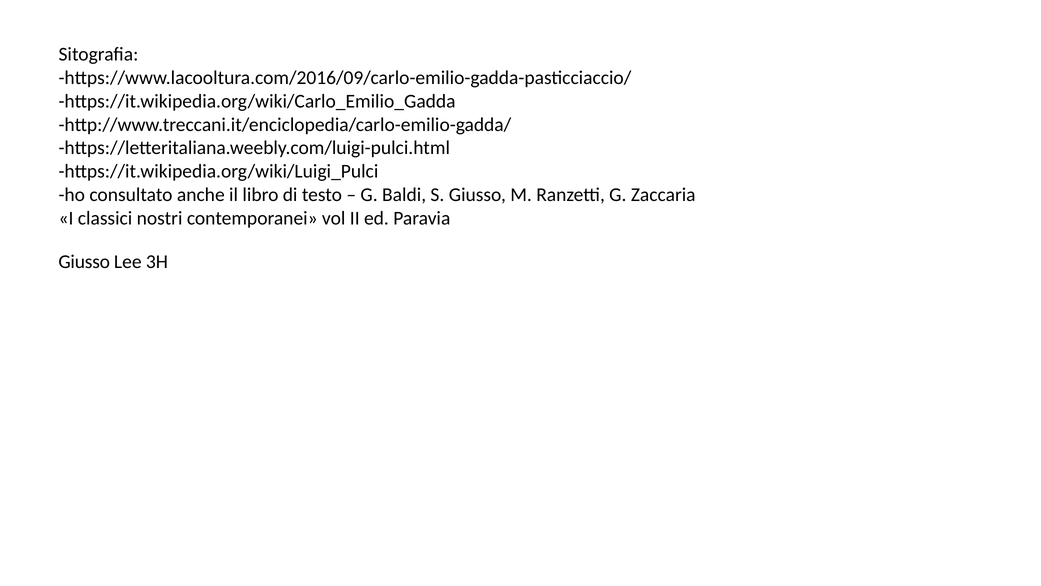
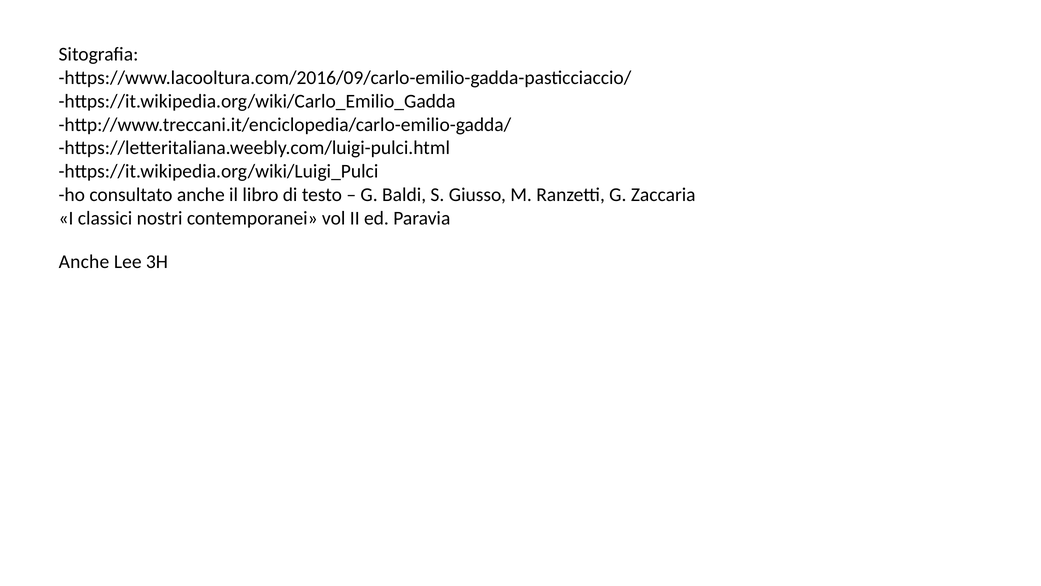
Giusso at (84, 262): Giusso -> Anche
